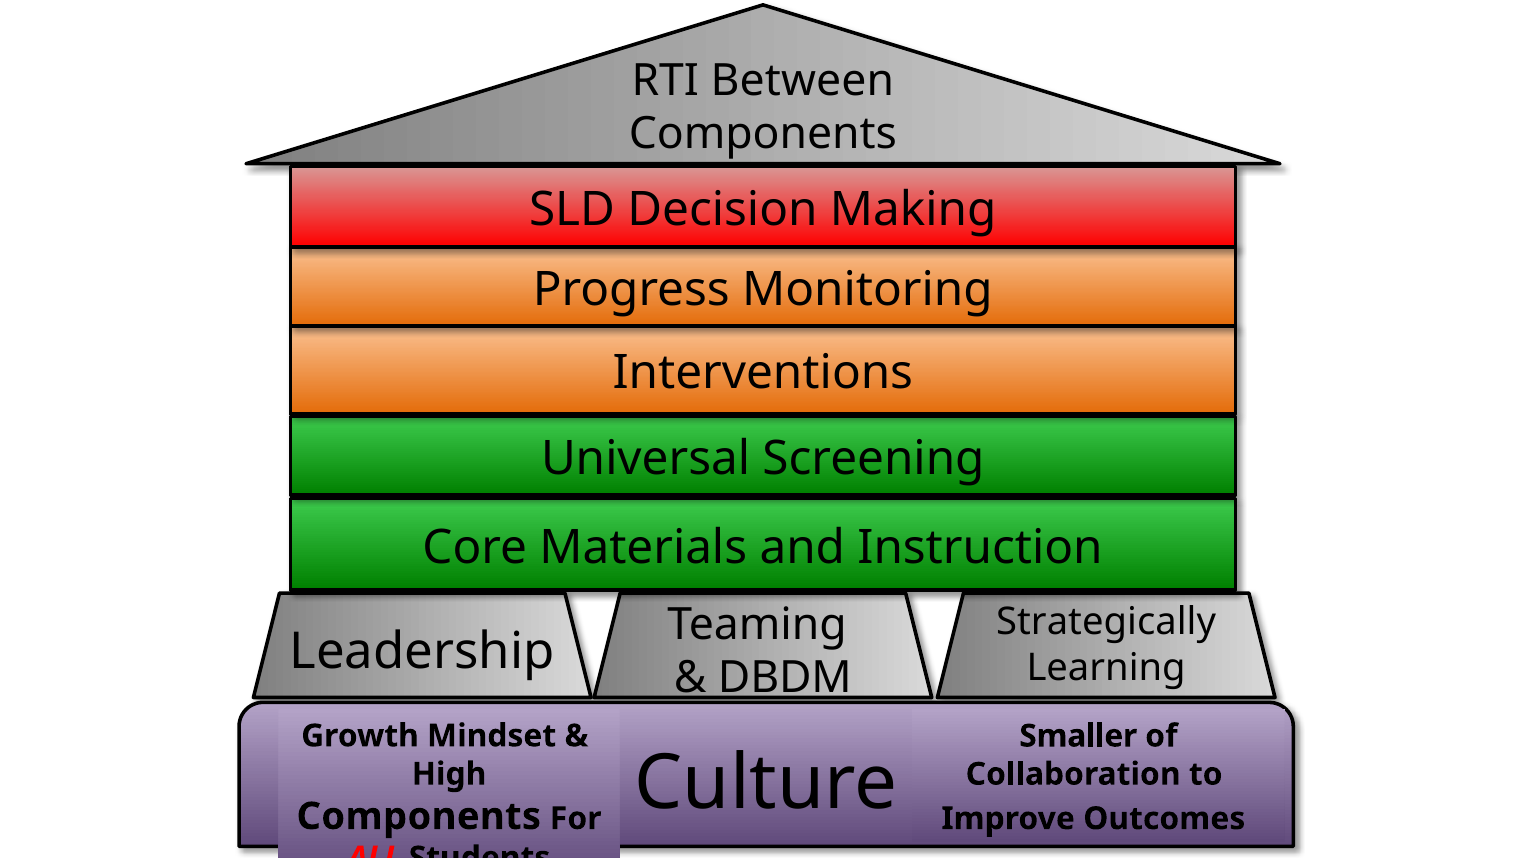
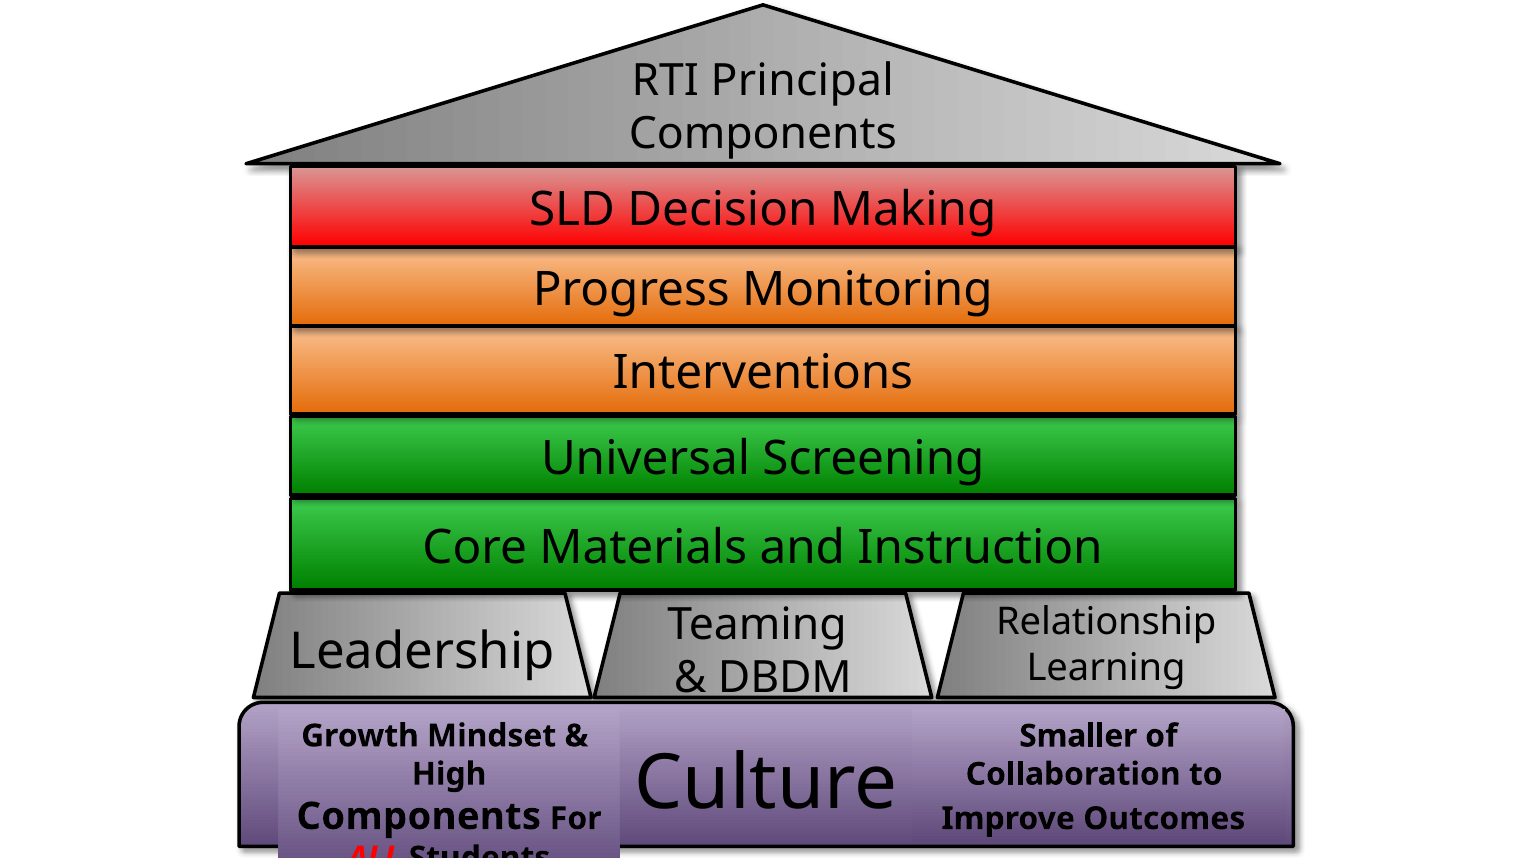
RTI Between: Between -> Principal
Strategically: Strategically -> Relationship
